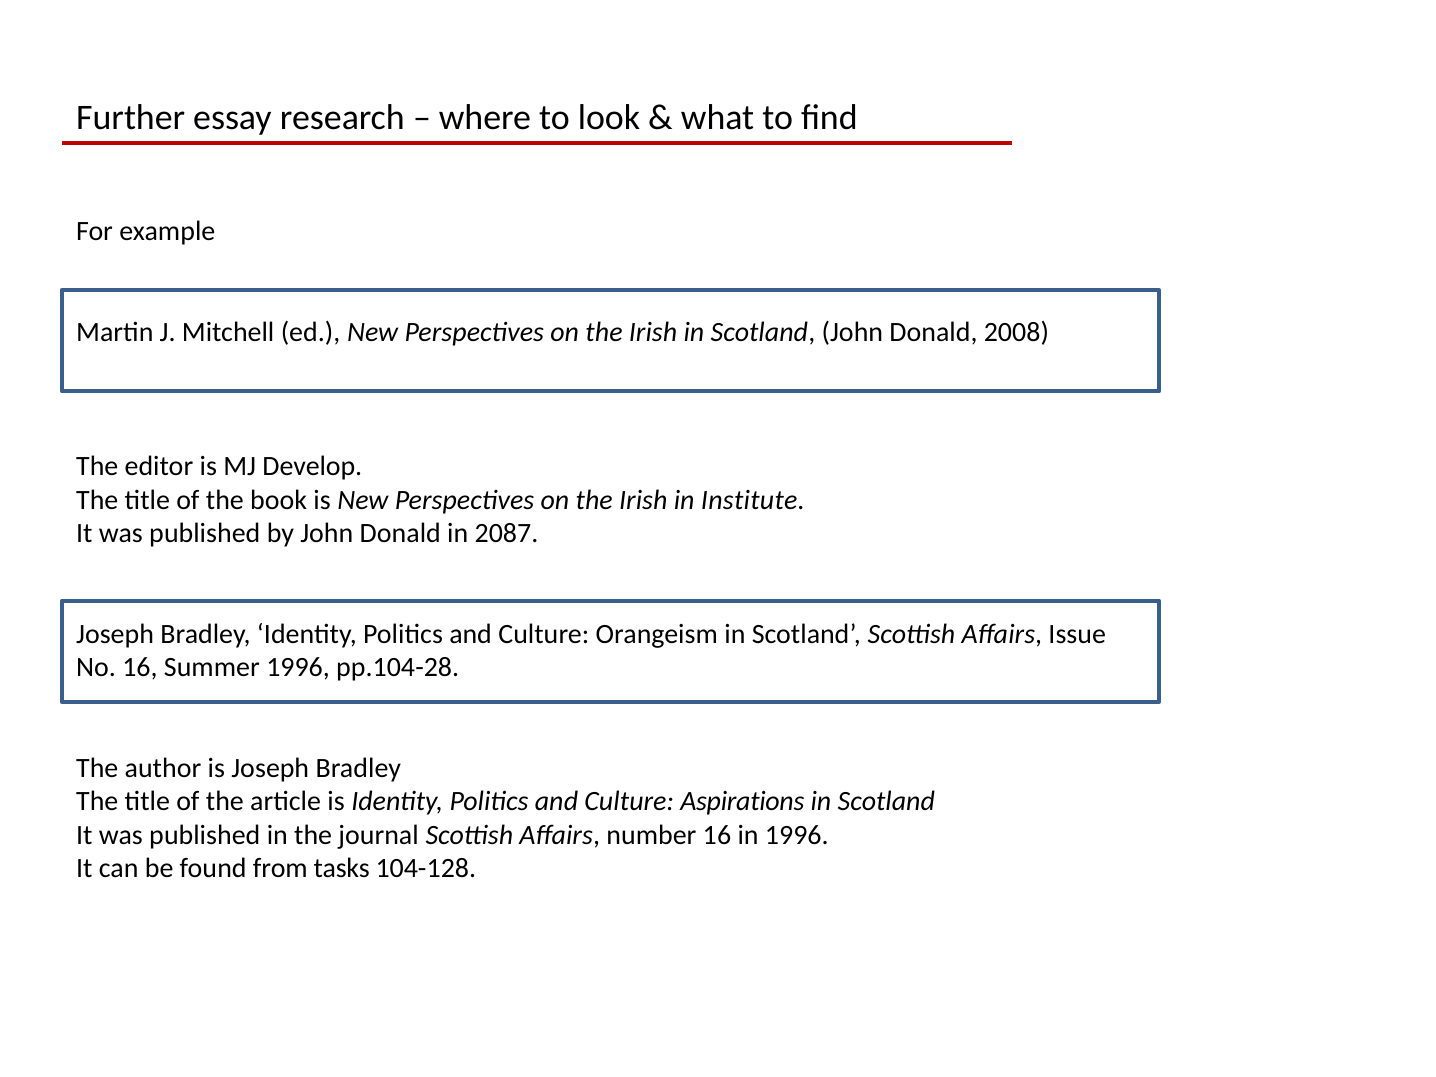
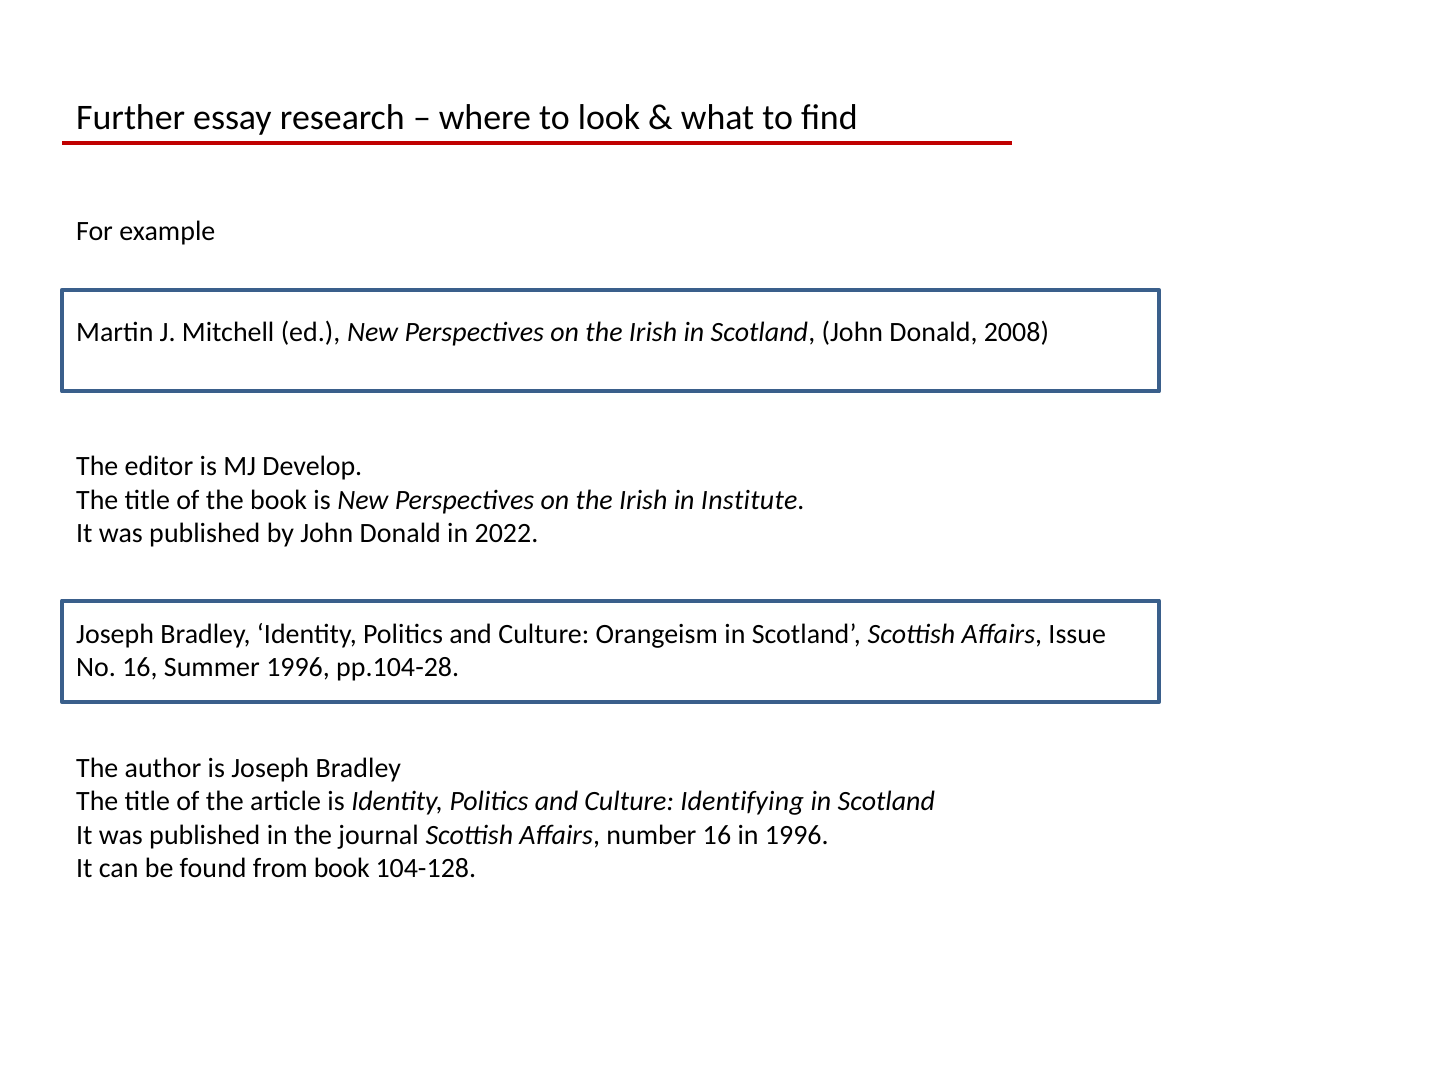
2087: 2087 -> 2022
Aspirations: Aspirations -> Identifying
from tasks: tasks -> book
